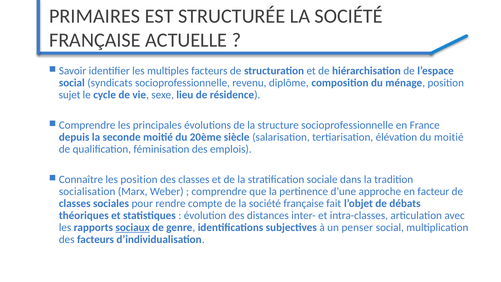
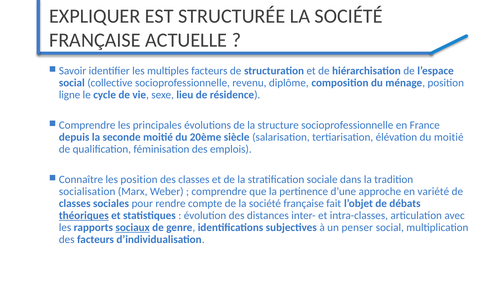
PRIMAIRES: PRIMAIRES -> EXPLIQUER
syndicats: syndicats -> collective
sujet: sujet -> ligne
facteur: facteur -> variété
théoriques underline: none -> present
